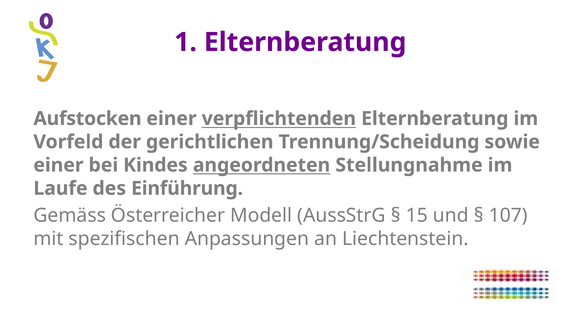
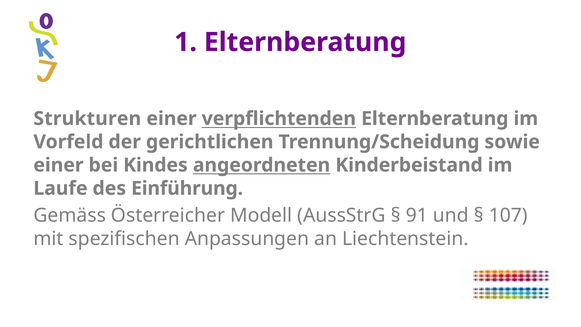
Aufstocken: Aufstocken -> Strukturen
Stellungnahme: Stellungnahme -> Kinderbeistand
15: 15 -> 91
